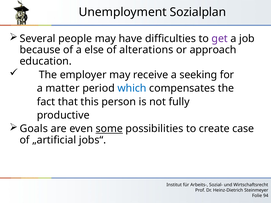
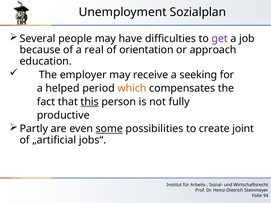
else: else -> real
alterations: alterations -> orientation
matter: matter -> helped
which colour: blue -> orange
this underline: none -> present
Goals: Goals -> Partly
case: case -> joint
